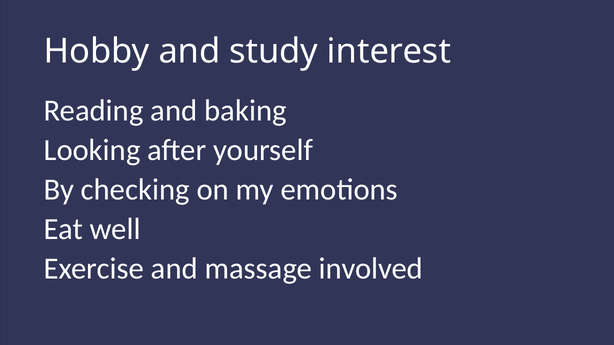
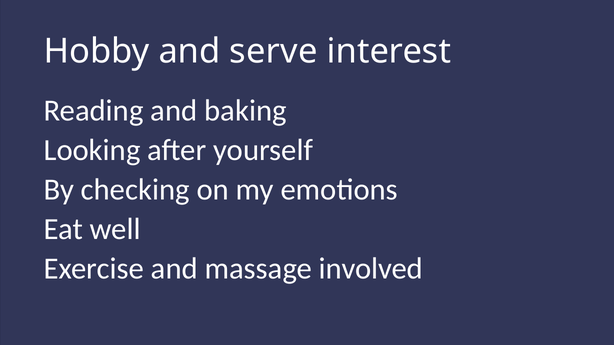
study: study -> serve
